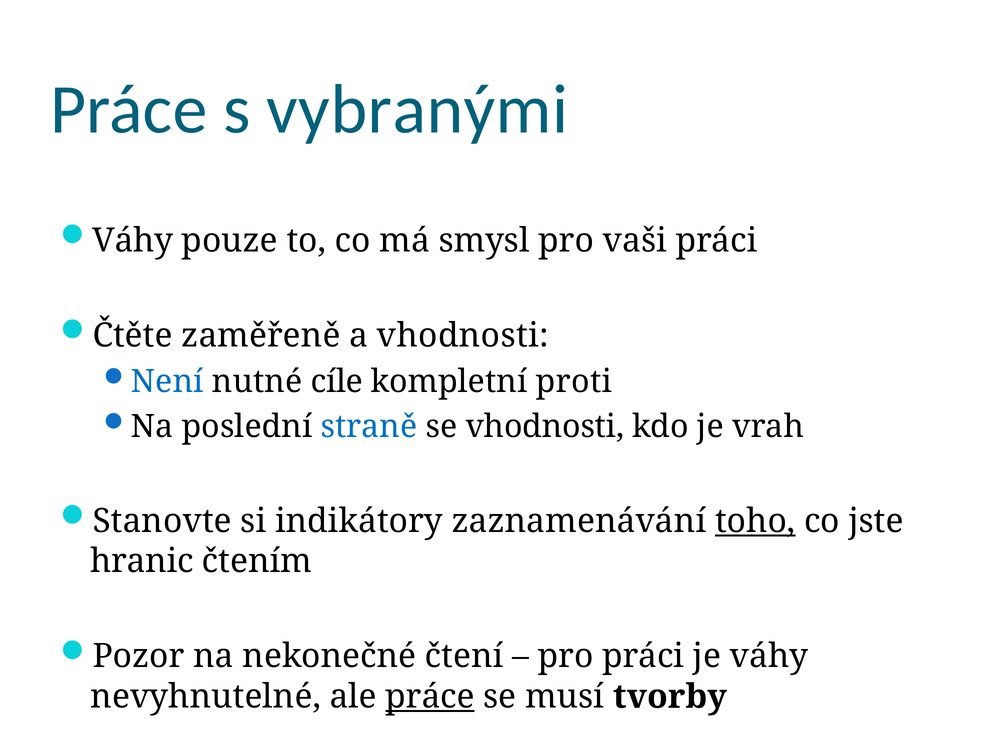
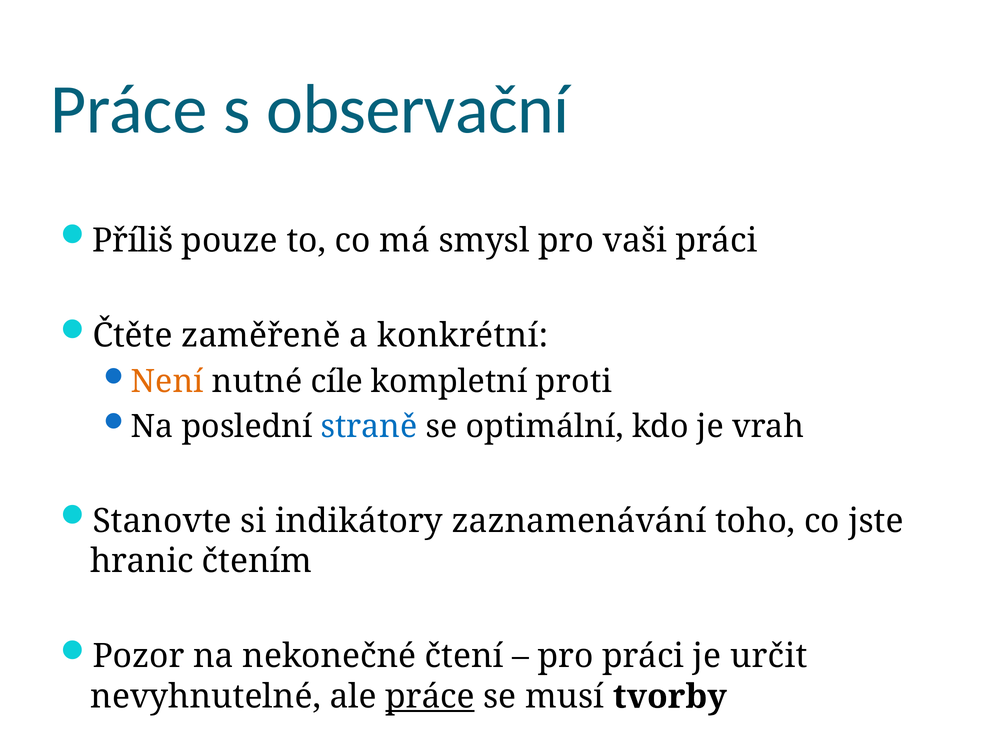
vybranými: vybranými -> observační
Váhy at (133, 241): Váhy -> Příliš
a vhodnosti: vhodnosti -> konkrétní
Není colour: blue -> orange
se vhodnosti: vhodnosti -> optimální
toho underline: present -> none
je váhy: váhy -> určit
